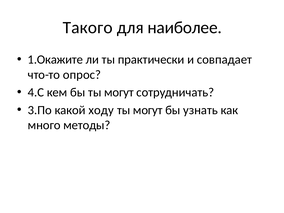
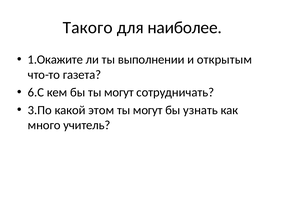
практически: практически -> выполнении
совпадает: совпадает -> открытым
опрос: опрос -> газета
4.С: 4.С -> 6.С
ходу: ходу -> этом
методы: методы -> учитель
